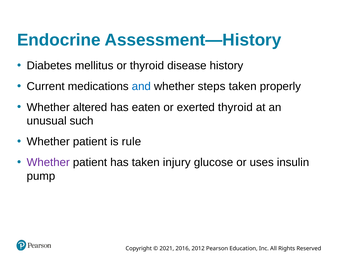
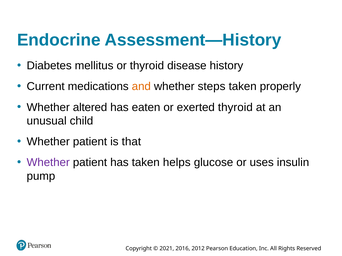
and colour: blue -> orange
such: such -> child
rule: rule -> that
injury: injury -> helps
